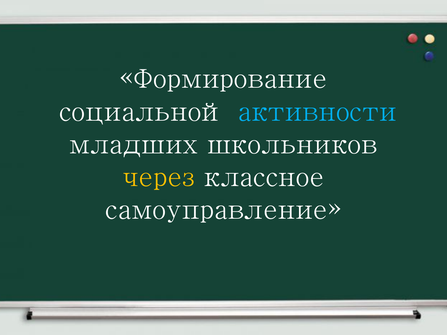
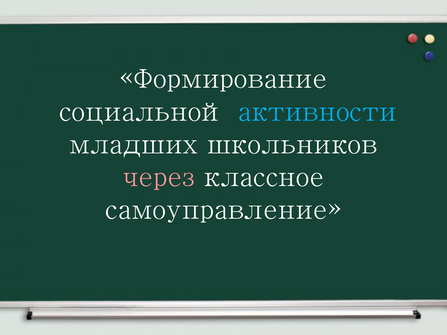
через colour: yellow -> pink
